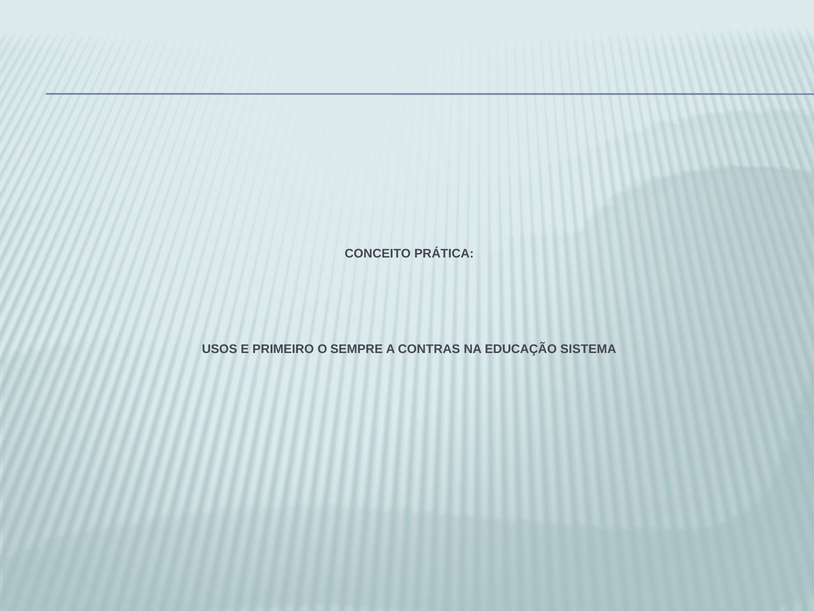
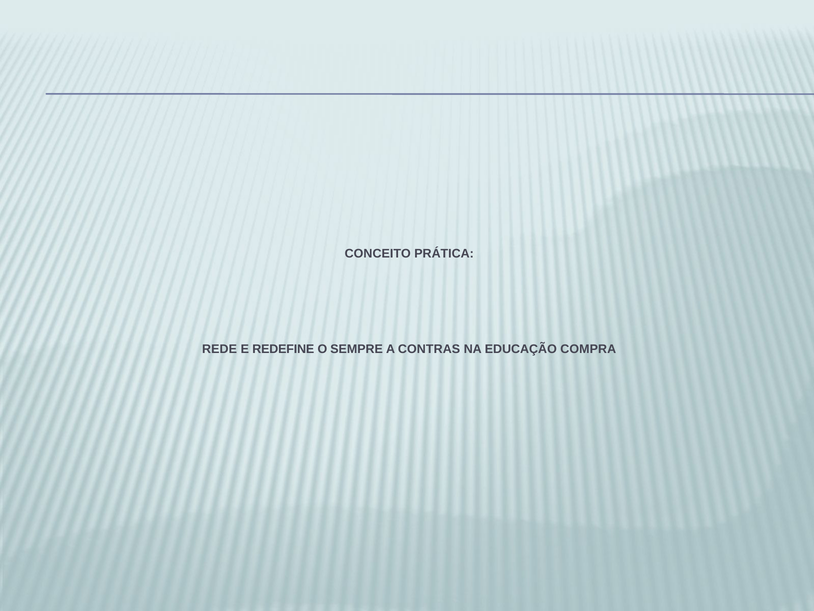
USOS: USOS -> REDE
PRIMEIRO: PRIMEIRO -> REDEFINE
SISTEMA: SISTEMA -> COMPRA
